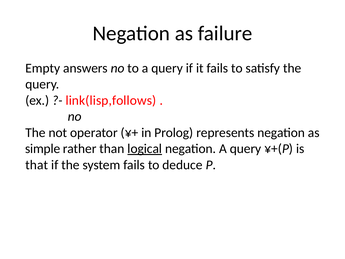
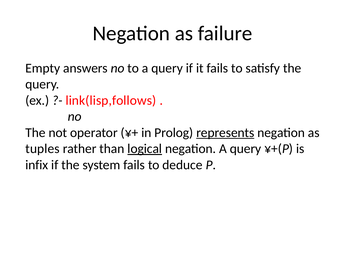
represents underline: none -> present
simple: simple -> tuples
that: that -> infix
